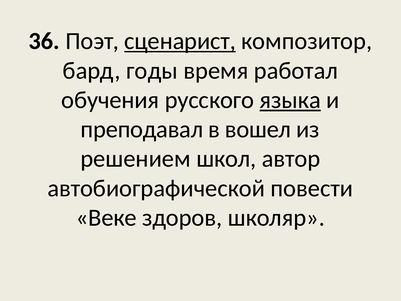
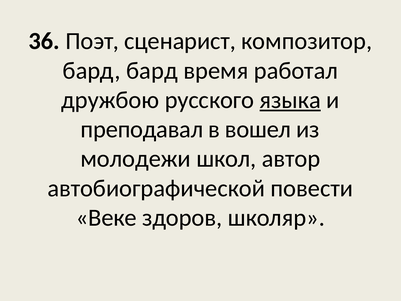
сценарист underline: present -> none
бард годы: годы -> бард
обучения: обучения -> дружбою
решением: решением -> молодежи
